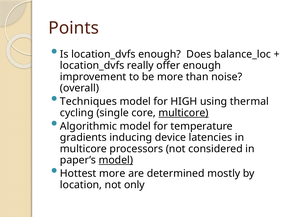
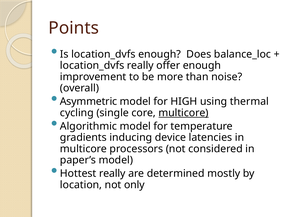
Techniques: Techniques -> Asymmetric
model at (116, 160) underline: present -> none
Hottest more: more -> really
